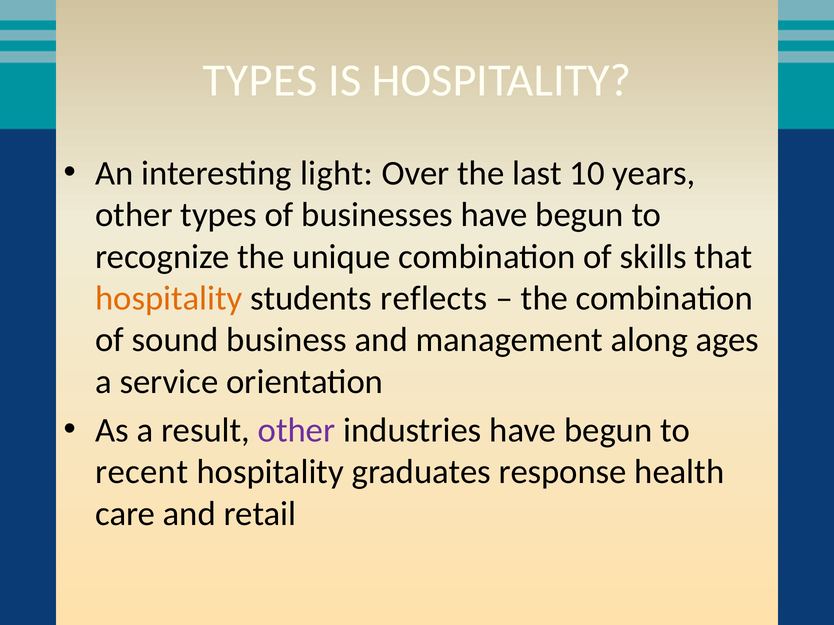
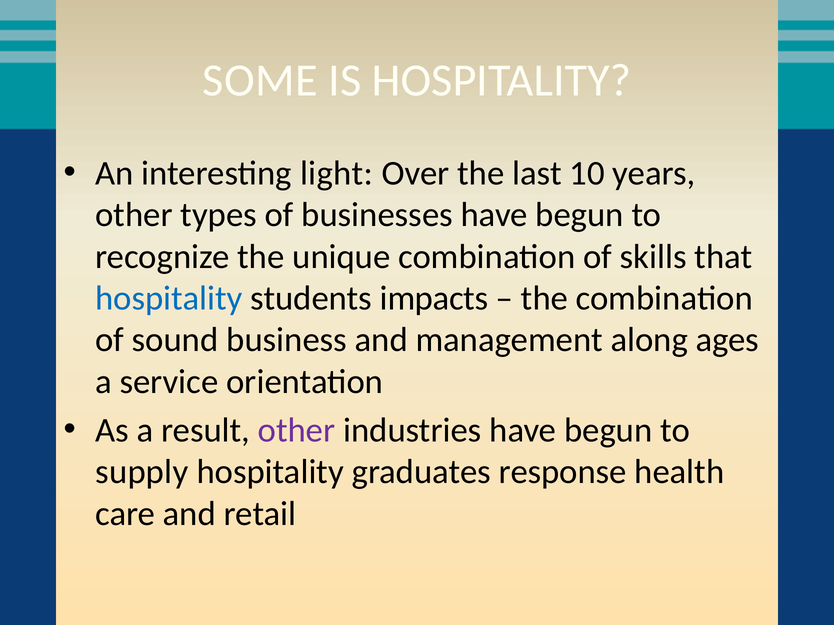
TYPES at (260, 80): TYPES -> SOME
hospitality at (169, 298) colour: orange -> blue
reflects: reflects -> impacts
recent: recent -> supply
